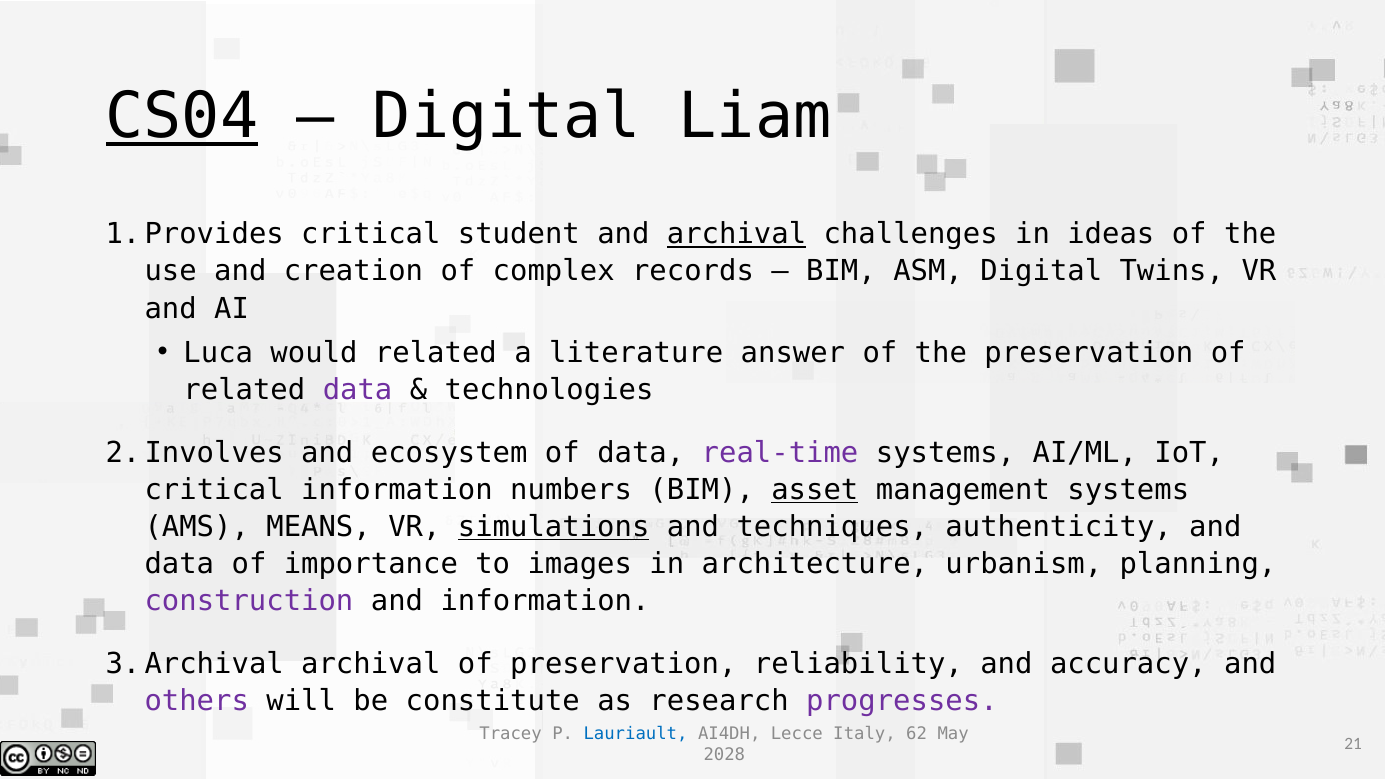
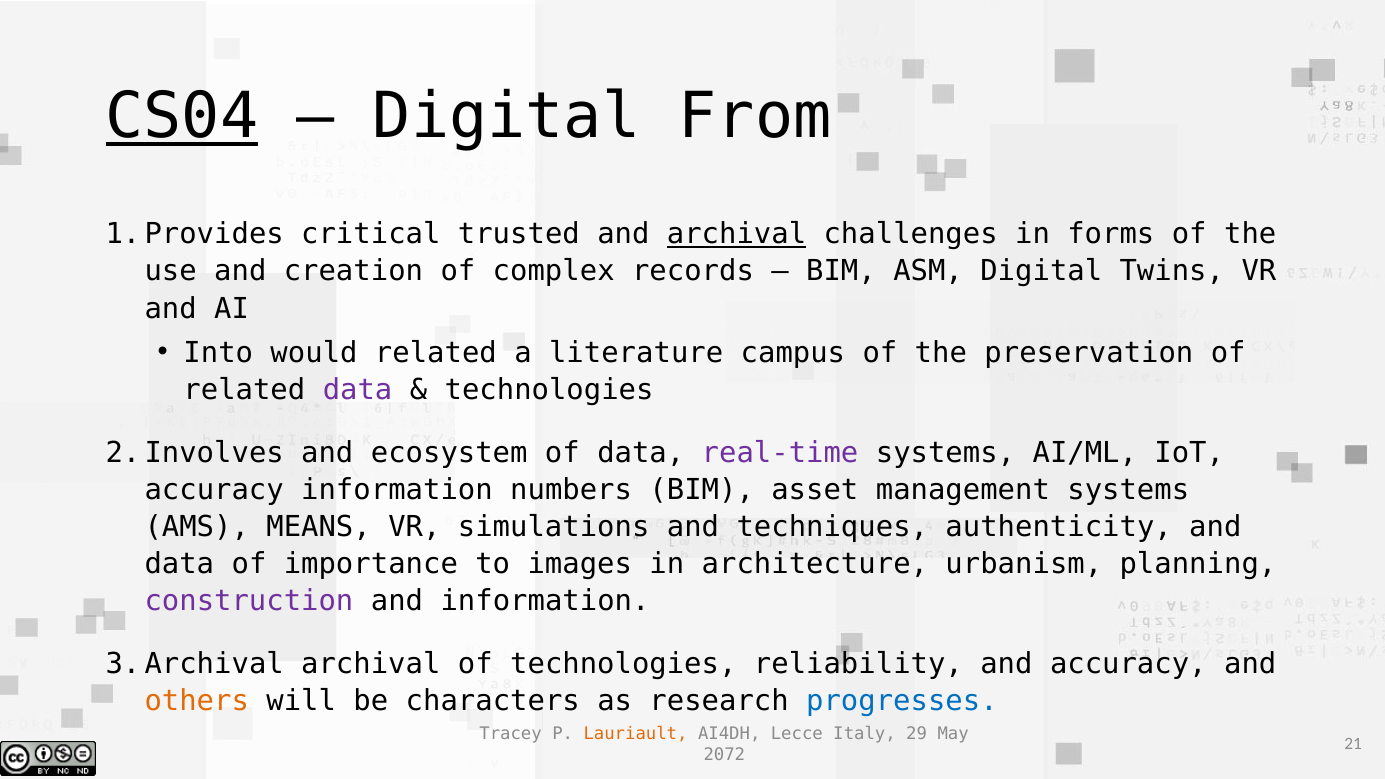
Liam: Liam -> From
student: student -> trusted
ideas: ideas -> forms
Luca: Luca -> Into
answer: answer -> campus
critical at (214, 490): critical -> accuracy
asset underline: present -> none
simulations underline: present -> none
of preservation: preservation -> technologies
others colour: purple -> orange
constitute: constitute -> characters
progresses colour: purple -> blue
Lauriault colour: blue -> orange
62: 62 -> 29
2028: 2028 -> 2072
